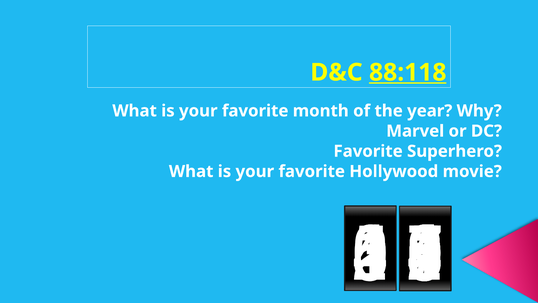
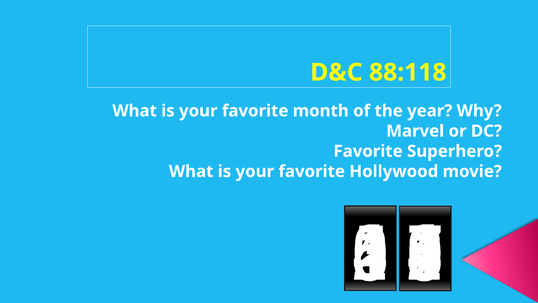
88:118 underline: present -> none
